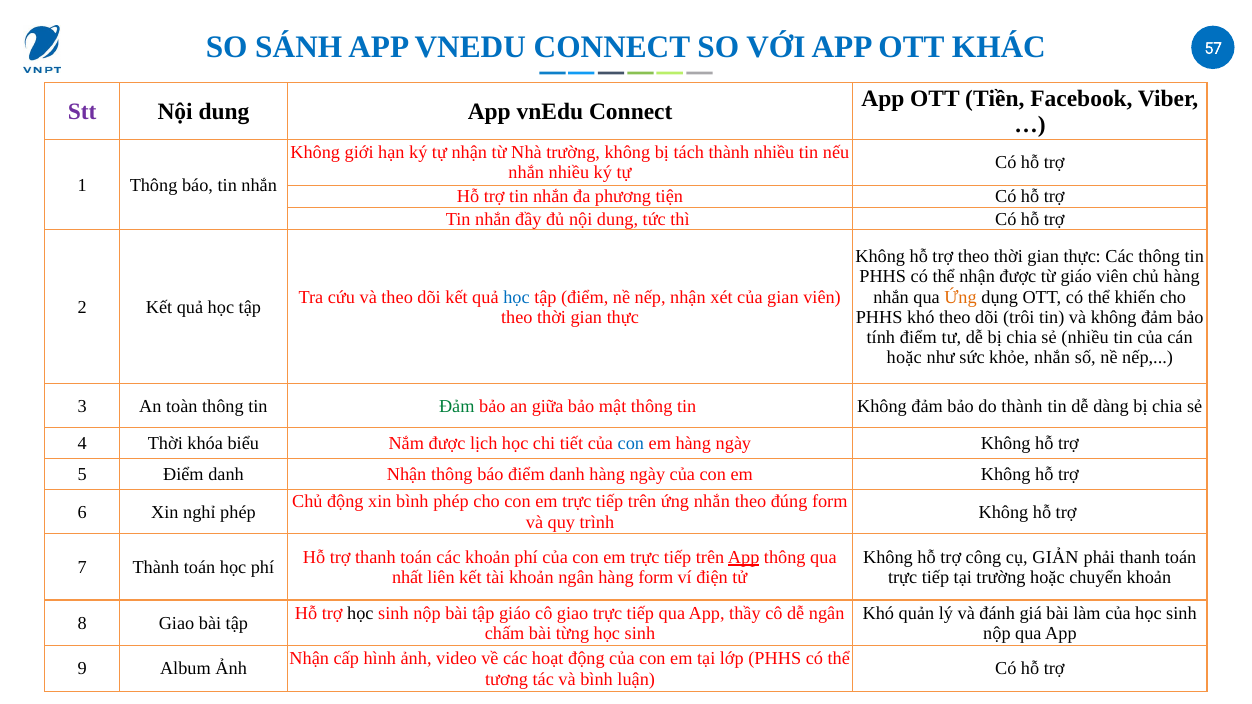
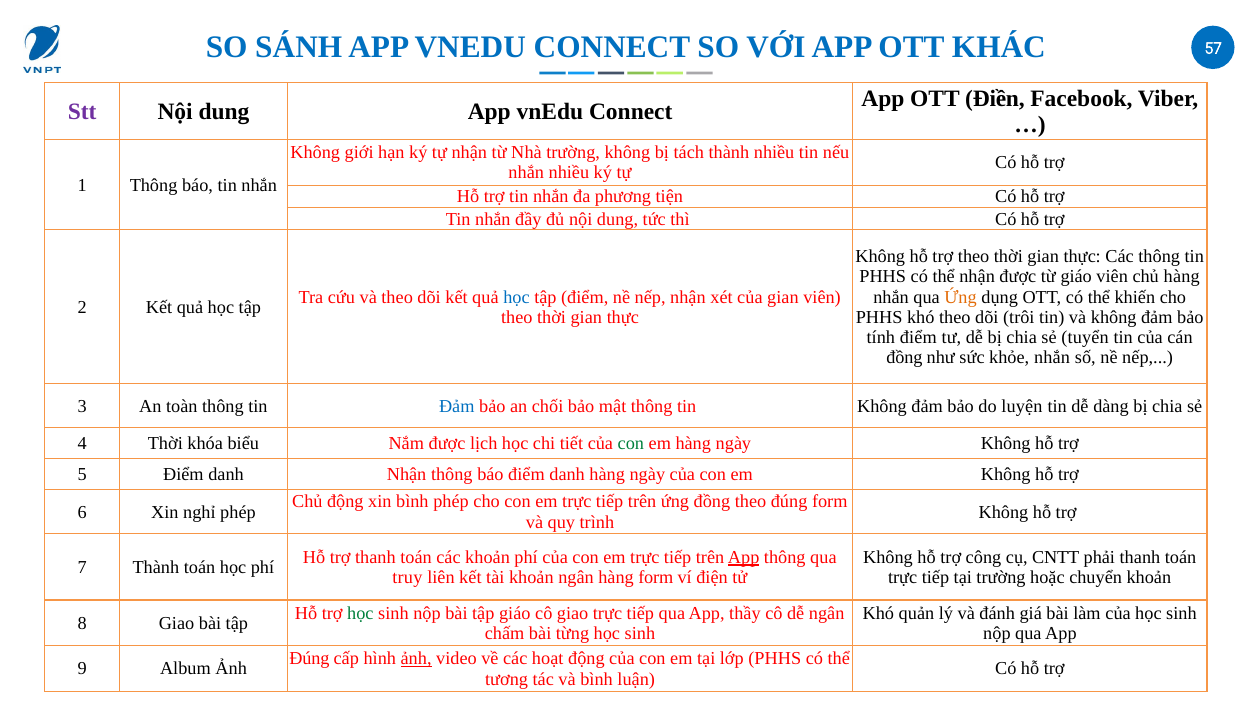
Tiền: Tiền -> Điền
sẻ nhiều: nhiều -> tuyển
hoặc at (904, 358): hoặc -> đồng
Đảm at (457, 406) colour: green -> blue
giữa: giữa -> chối
do thành: thành -> luyện
con at (631, 444) colour: blue -> green
ứng nhắn: nhắn -> đồng
GIẢN: GIẢN -> CNTT
nhất: nhất -> truy
học at (360, 613) colour: black -> green
Nhận at (309, 659): Nhận -> Đúng
ảnh at (416, 659) underline: none -> present
